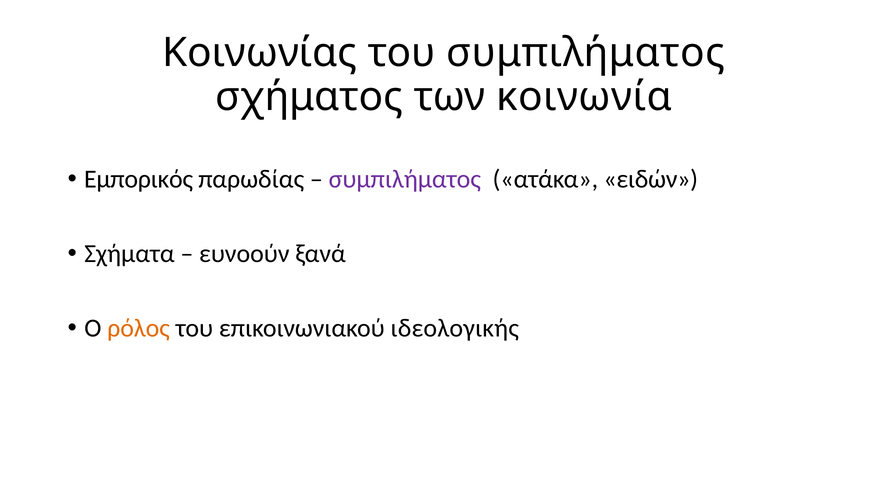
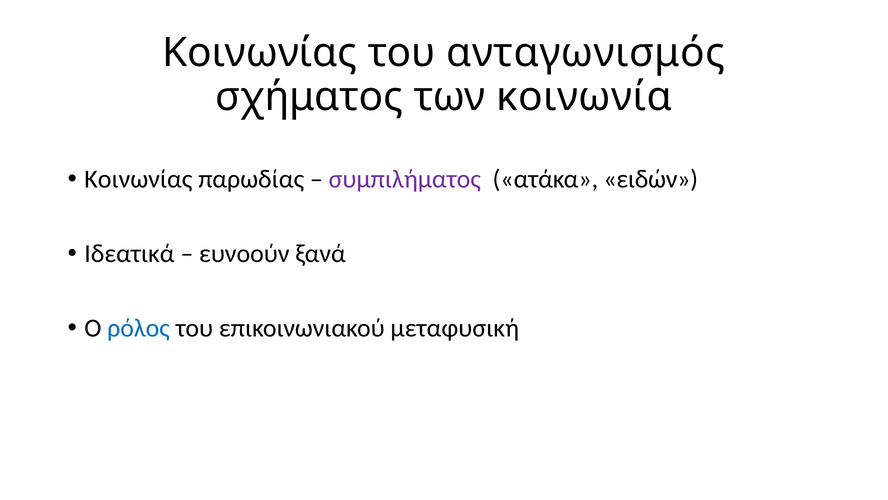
του συμπιλήματος: συμπιλήματος -> ανταγωνισμός
Εμπορικός at (139, 179): Εμπορικός -> Κοινωνίας
Σχήματα: Σχήματα -> Ιδεατικά
ρόλος colour: orange -> blue
ιδεολογικής: ιδεολογικής -> μεταφυσική
